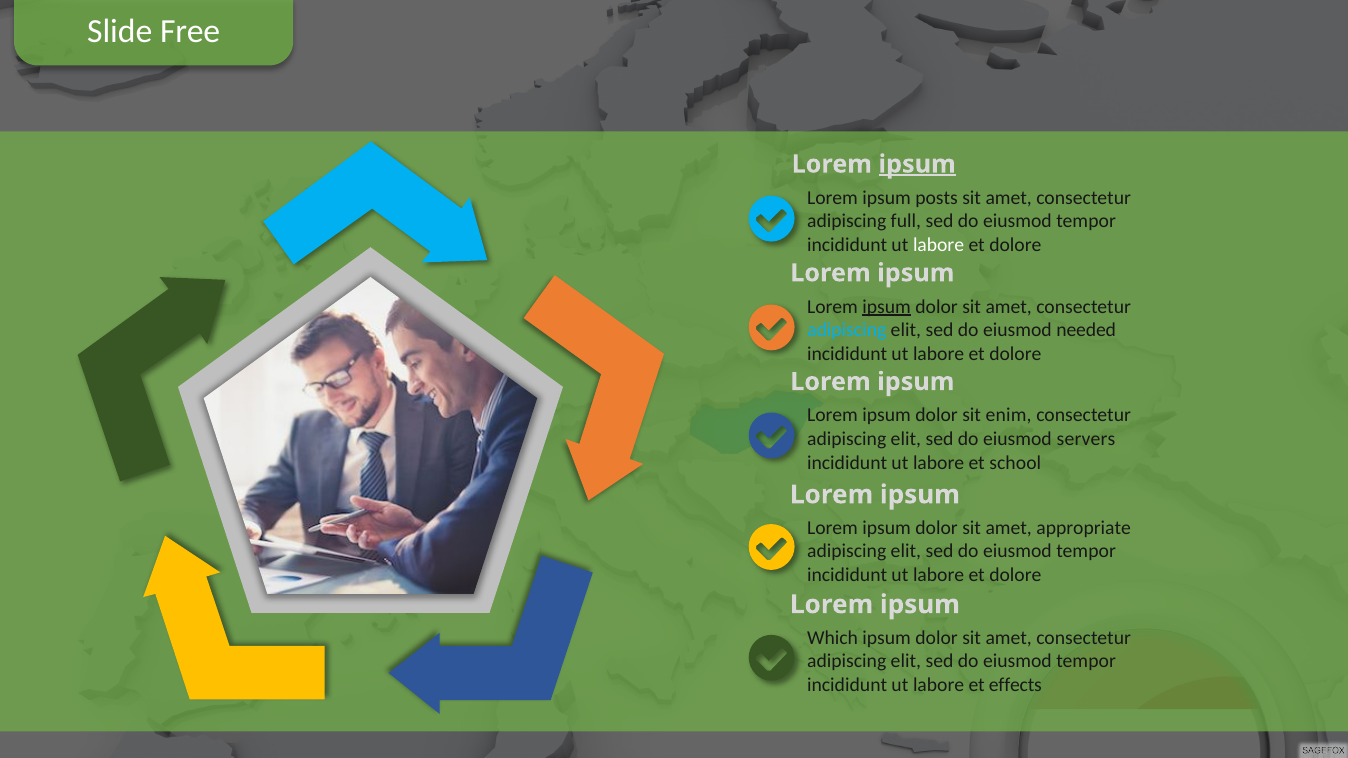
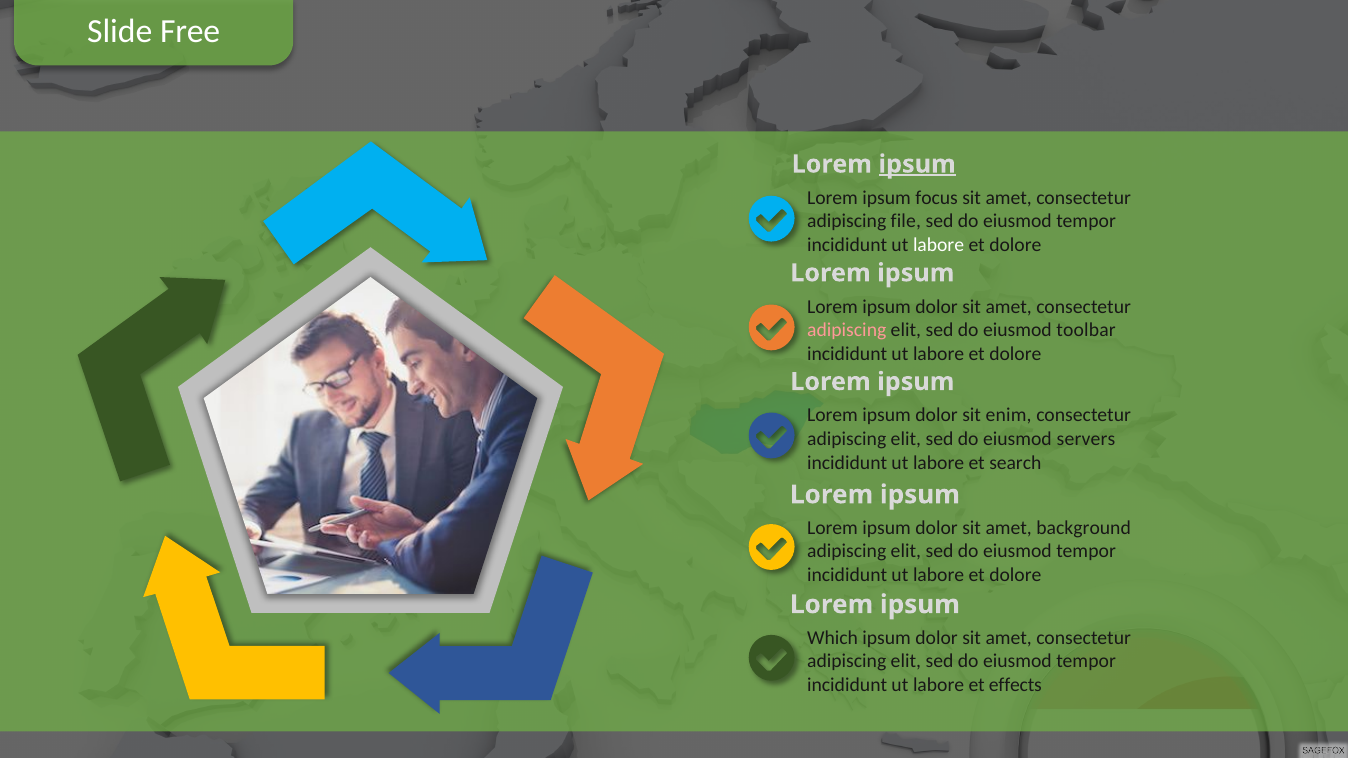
posts: posts -> focus
full: full -> file
ipsum at (887, 307) underline: present -> none
adipiscing at (847, 330) colour: light blue -> pink
needed: needed -> toolbar
school: school -> search
appropriate: appropriate -> background
